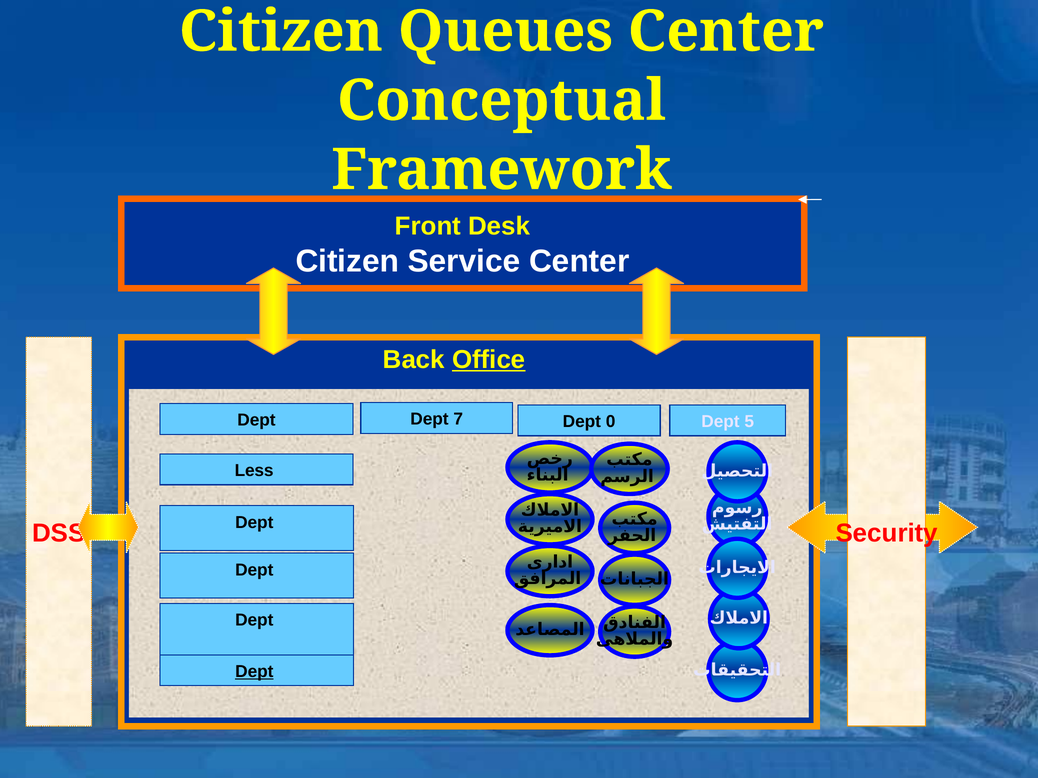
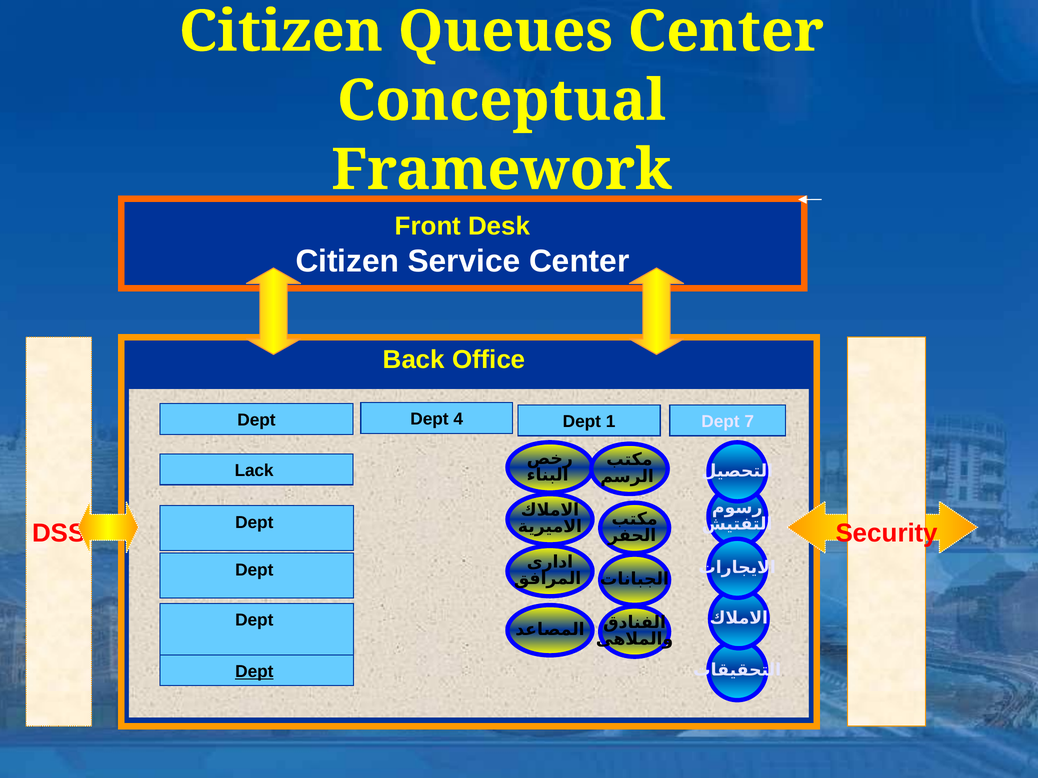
Office underline: present -> none
7: 7 -> 4
0: 0 -> 1
5: 5 -> 7
Less: Less -> Lack
